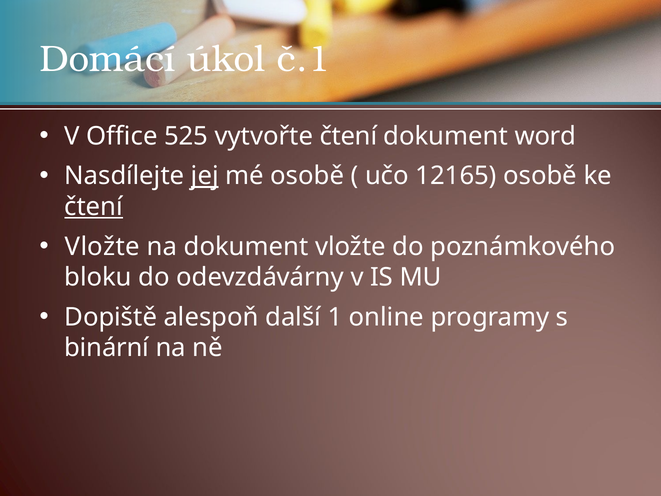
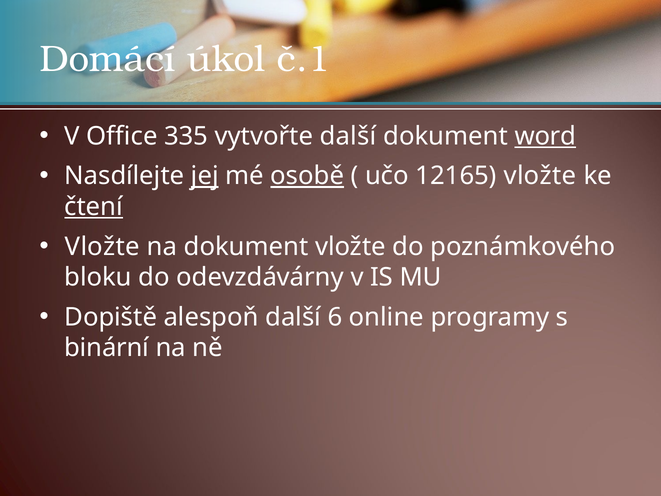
525: 525 -> 335
vytvořte čtení: čtení -> další
word underline: none -> present
osobě at (307, 176) underline: none -> present
12165 osobě: osobě -> vložte
1: 1 -> 6
